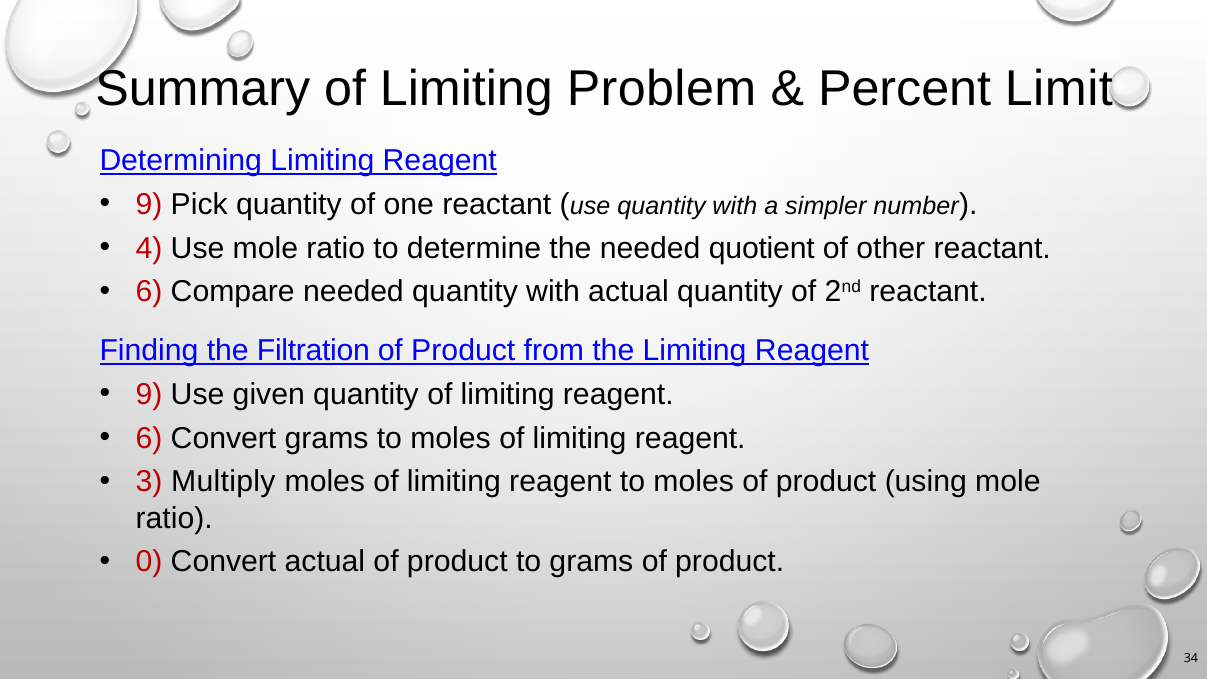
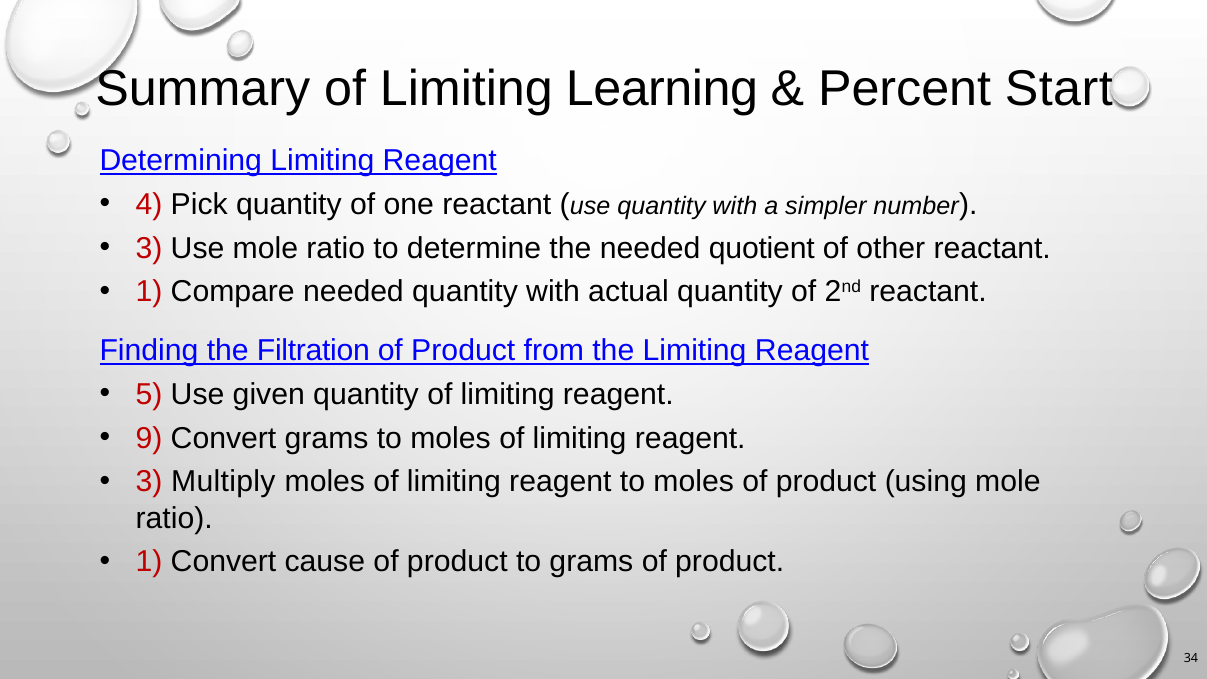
Problem: Problem -> Learning
Limit: Limit -> Start
9 at (149, 204): 9 -> 4
4 at (149, 248): 4 -> 3
6 at (149, 292): 6 -> 1
9 at (149, 394): 9 -> 5
6 at (149, 438): 6 -> 9
0 at (149, 562): 0 -> 1
Convert actual: actual -> cause
